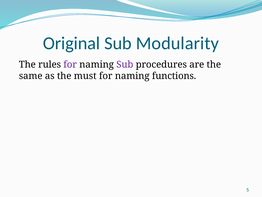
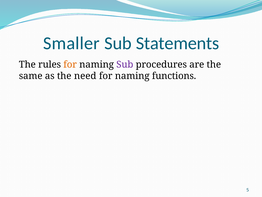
Original: Original -> Smaller
Modularity: Modularity -> Statements
for at (70, 64) colour: purple -> orange
must: must -> need
